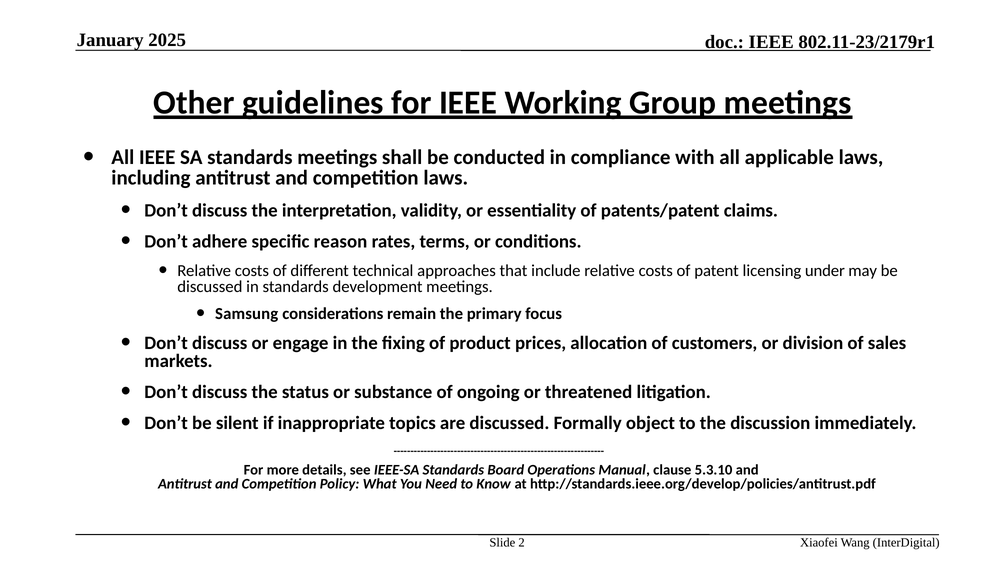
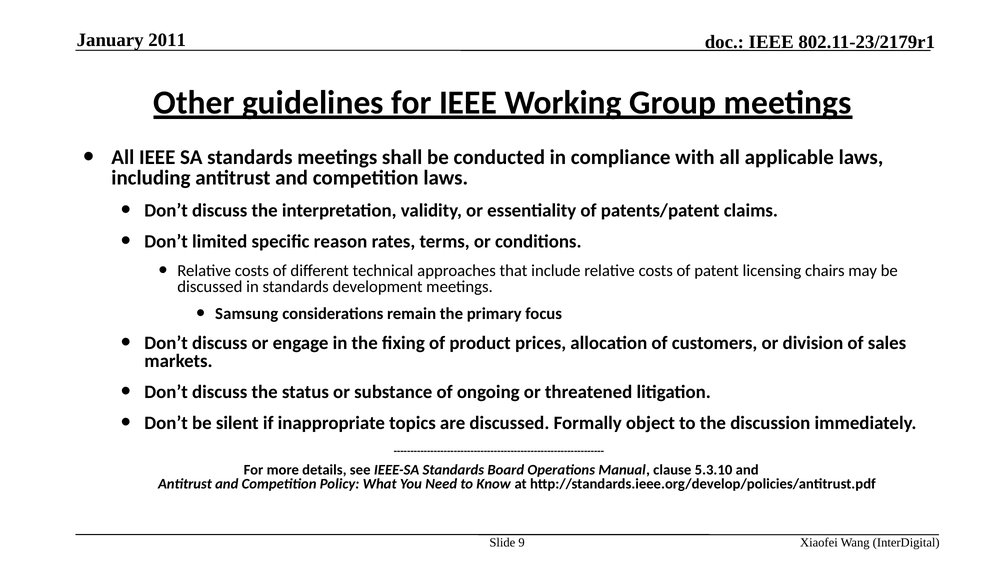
2025: 2025 -> 2011
adhere: adhere -> limited
under: under -> chairs
2: 2 -> 9
